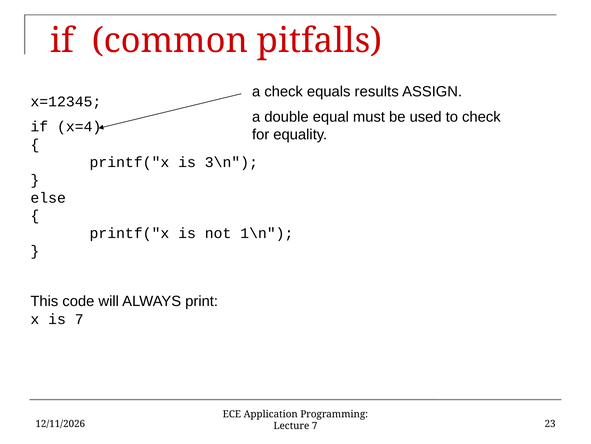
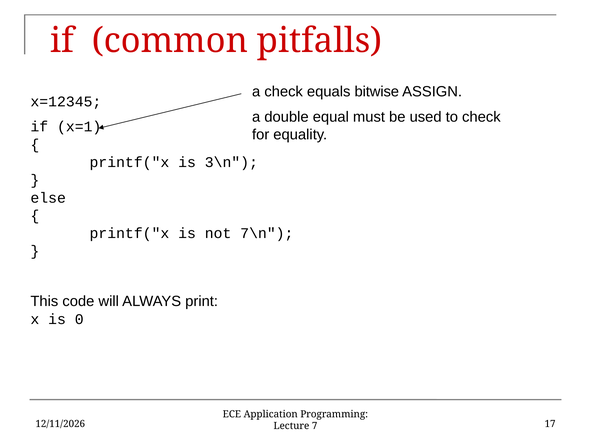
results: results -> bitwise
x=4: x=4 -> x=1
1\n: 1\n -> 7\n
is 7: 7 -> 0
23: 23 -> 17
